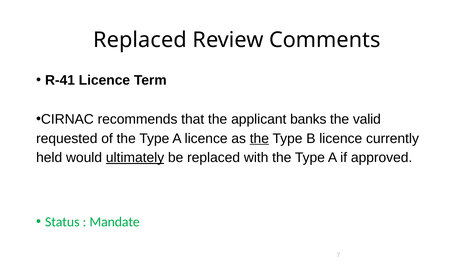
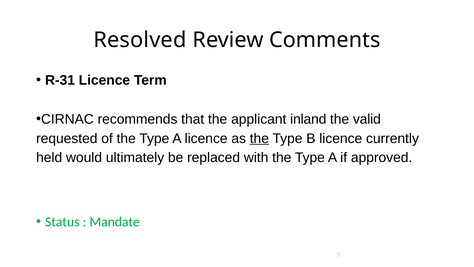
Replaced at (140, 40): Replaced -> Resolved
R-41: R-41 -> R-31
banks: banks -> inland
ultimately underline: present -> none
